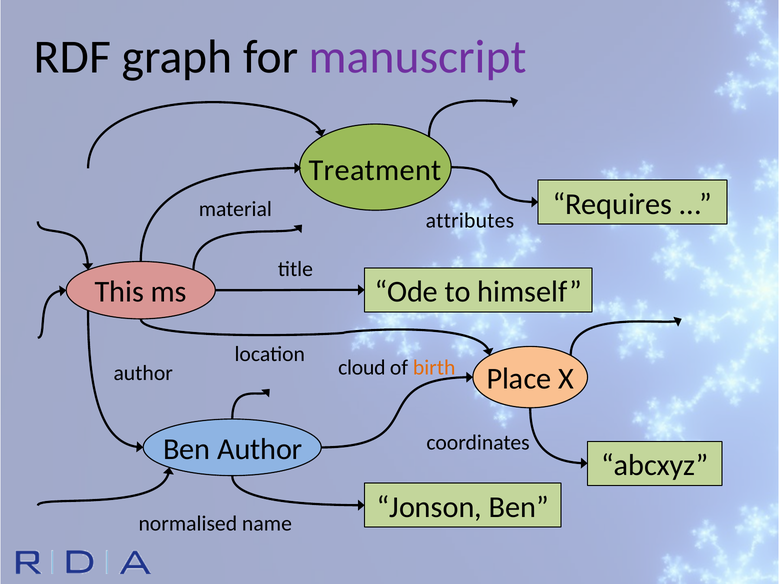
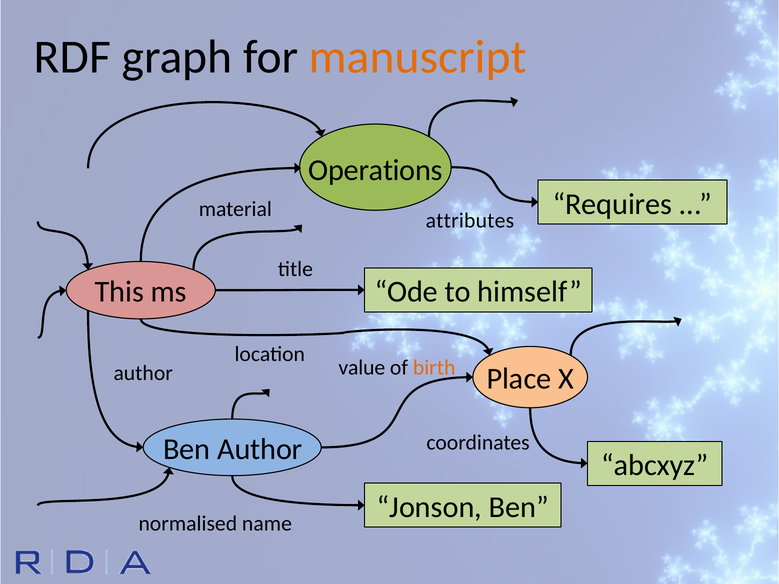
manuscript colour: purple -> orange
Treatment: Treatment -> Operations
cloud: cloud -> value
